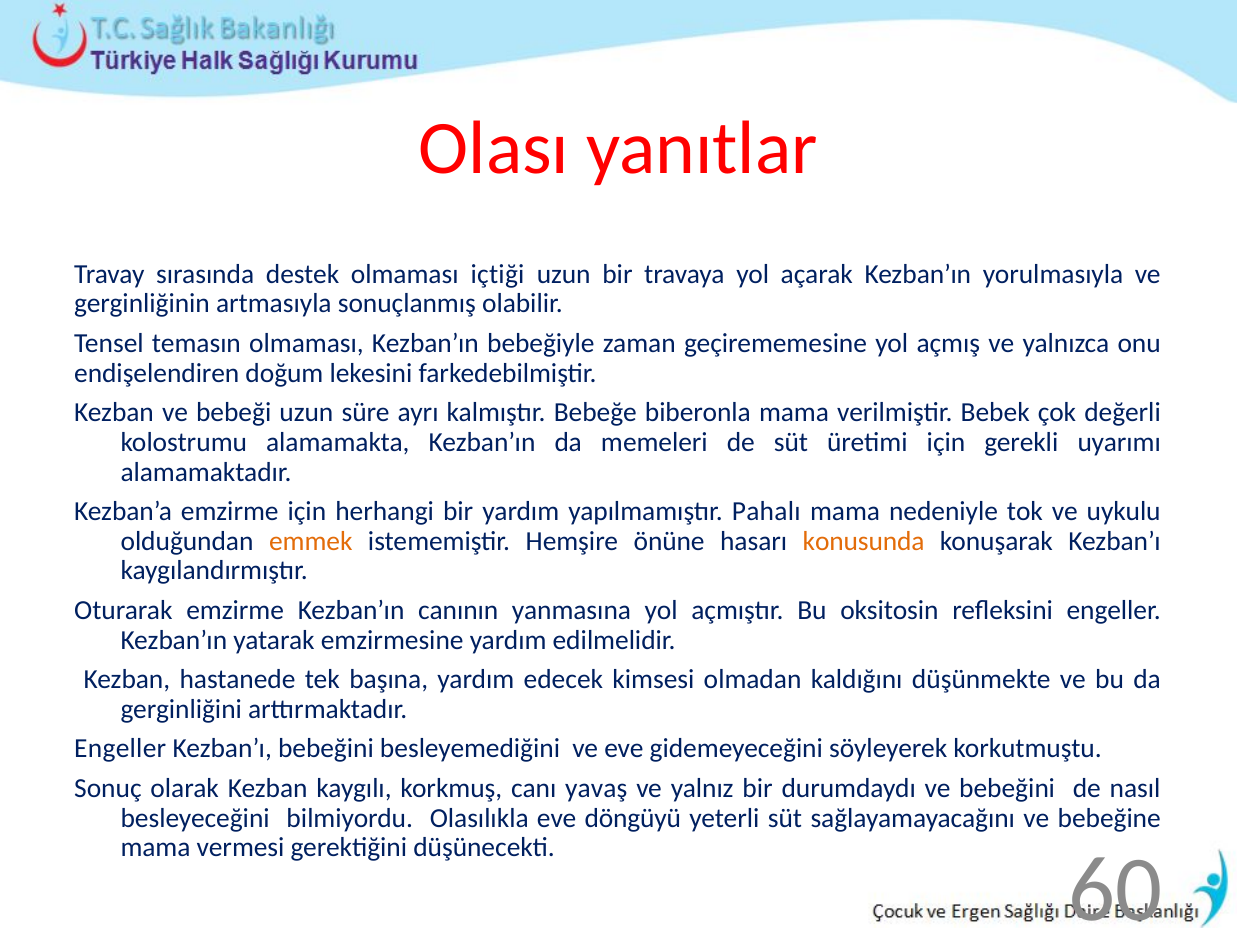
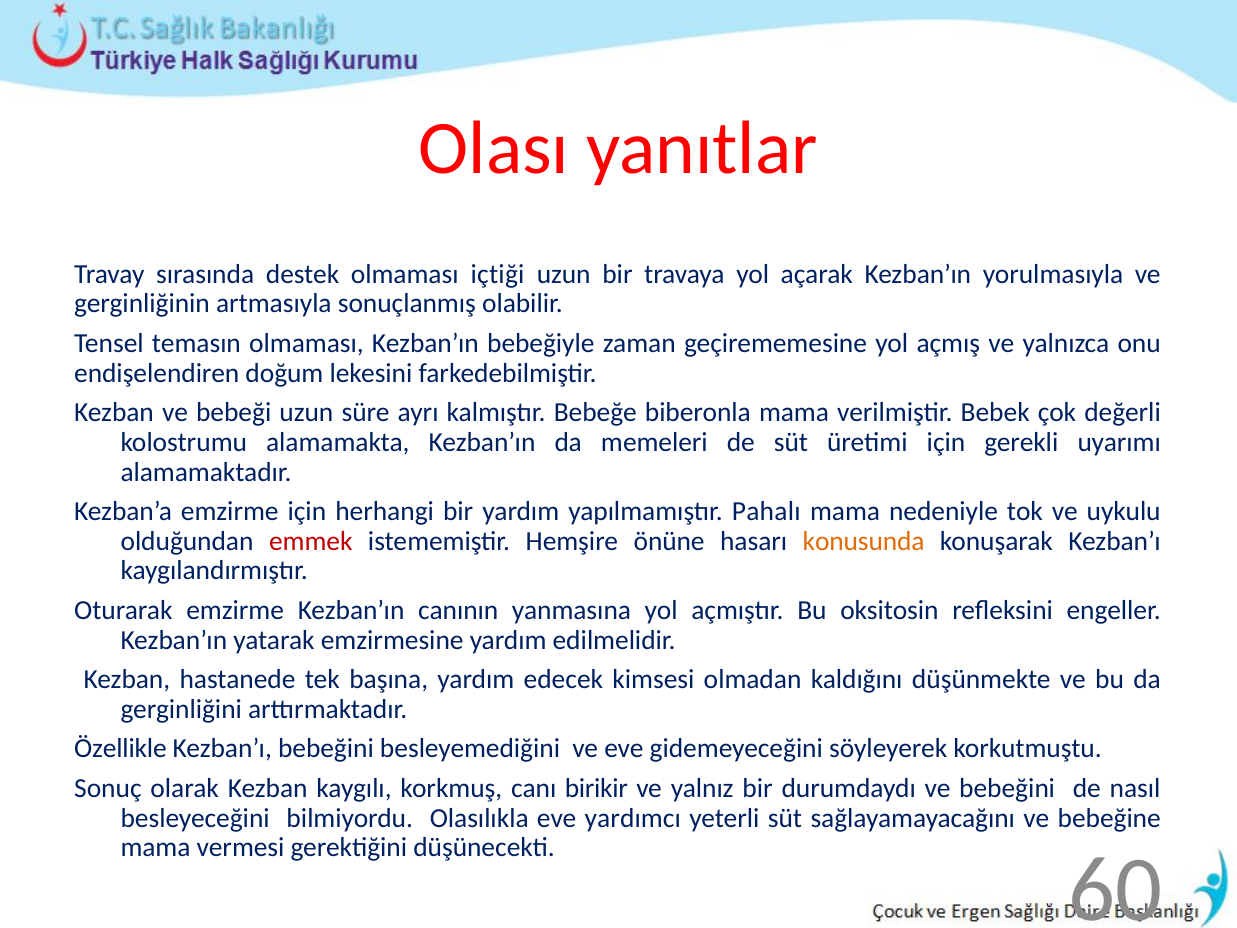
emmek colour: orange -> red
Engeller at (120, 749): Engeller -> Özellikle
yavaş: yavaş -> birikir
döngüyü: döngüyü -> yardımcı
